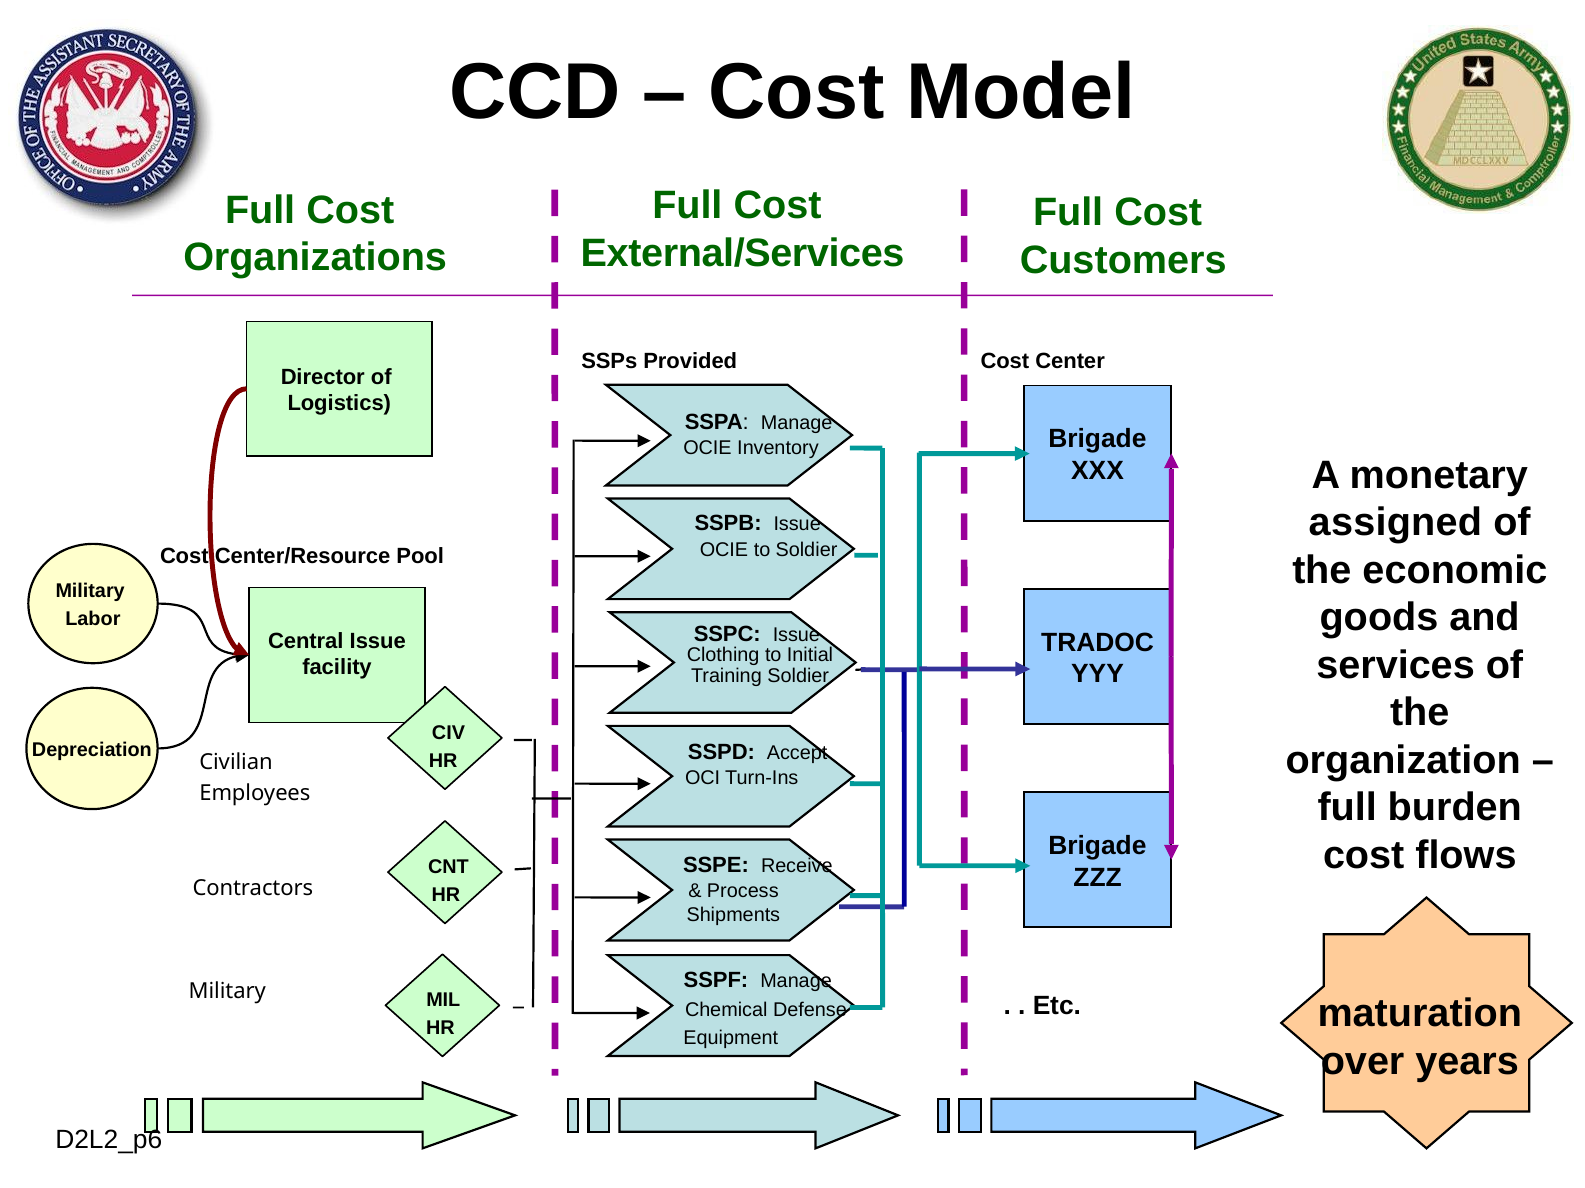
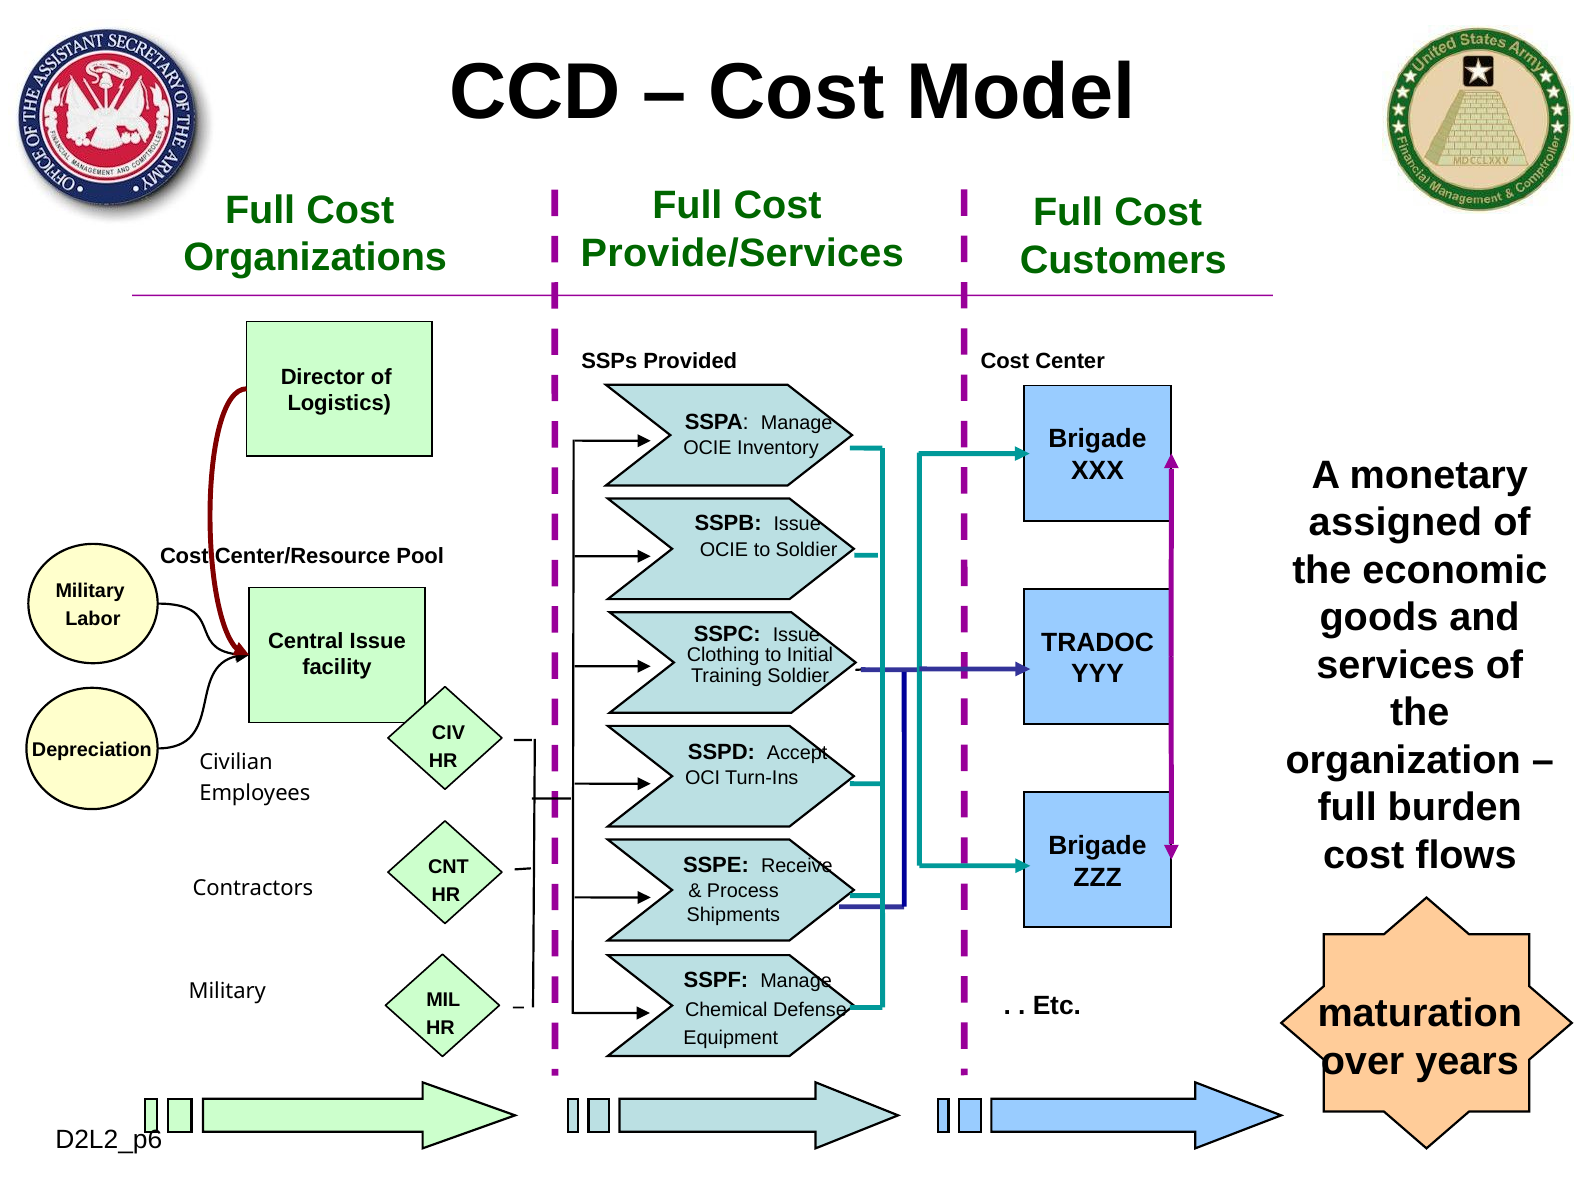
External/Services: External/Services -> Provide/Services
